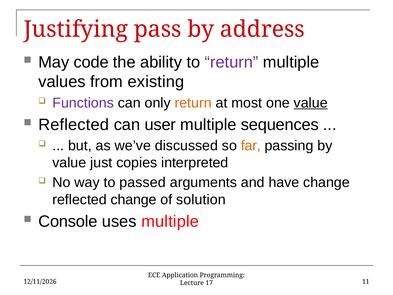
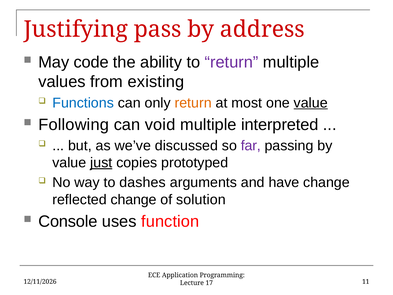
Functions colour: purple -> blue
Reflected at (74, 124): Reflected -> Following
user: user -> void
sequences: sequences -> interpreted
far colour: orange -> purple
just underline: none -> present
interpreted: interpreted -> prototyped
passed: passed -> dashes
uses multiple: multiple -> function
